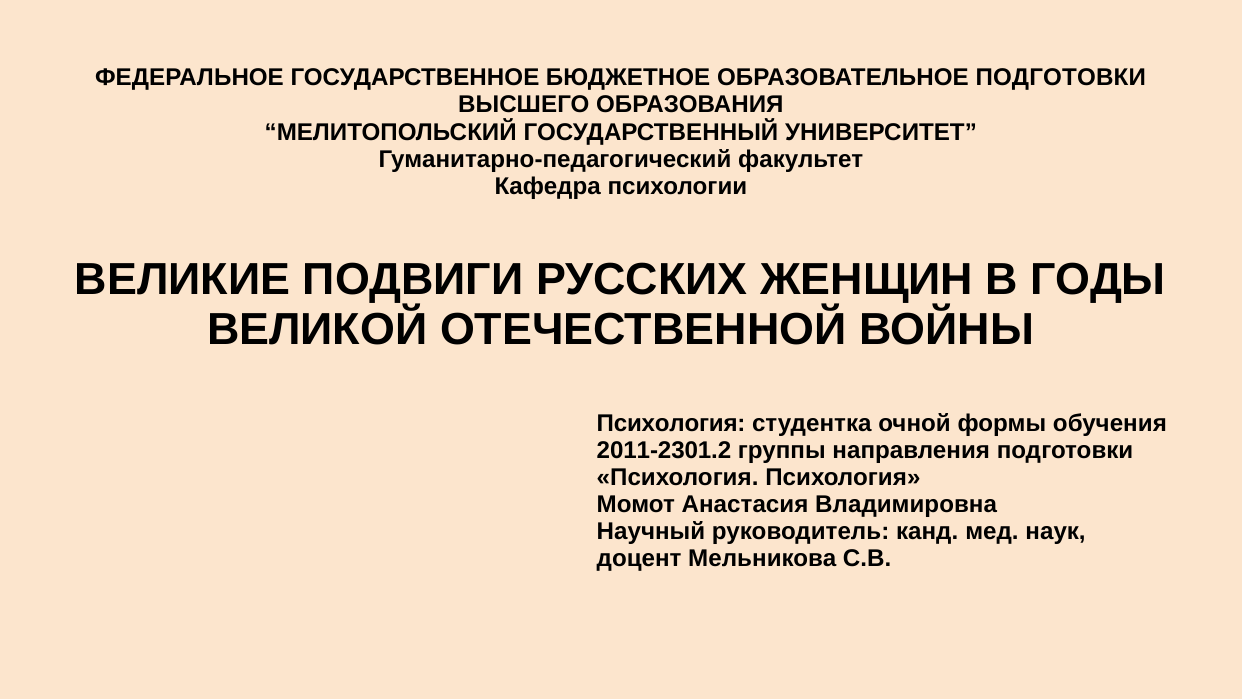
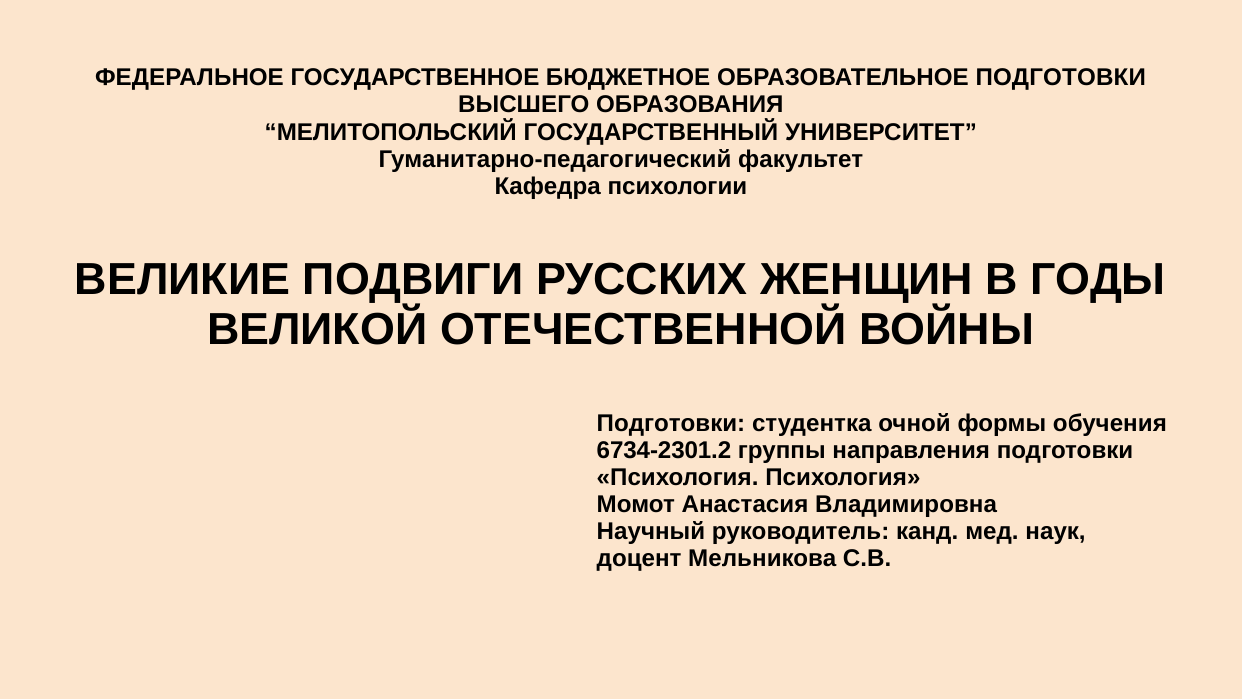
Психология at (671, 423): Психология -> Подготовки
2011-2301.2: 2011-2301.2 -> 6734-2301.2
